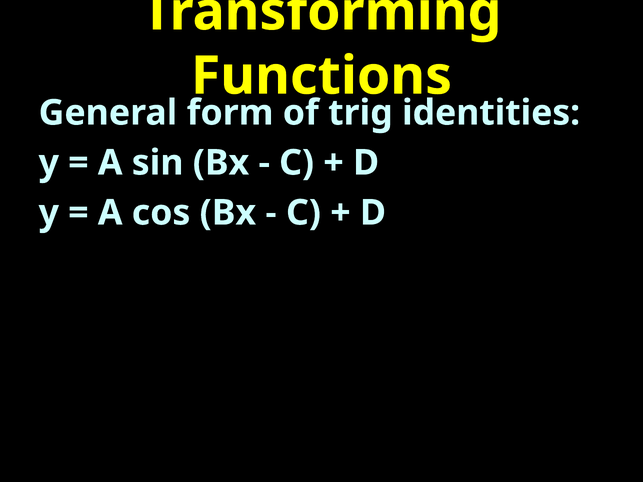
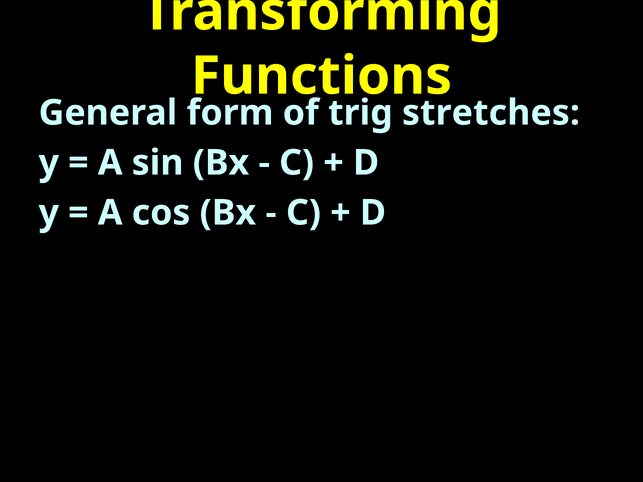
identities: identities -> stretches
